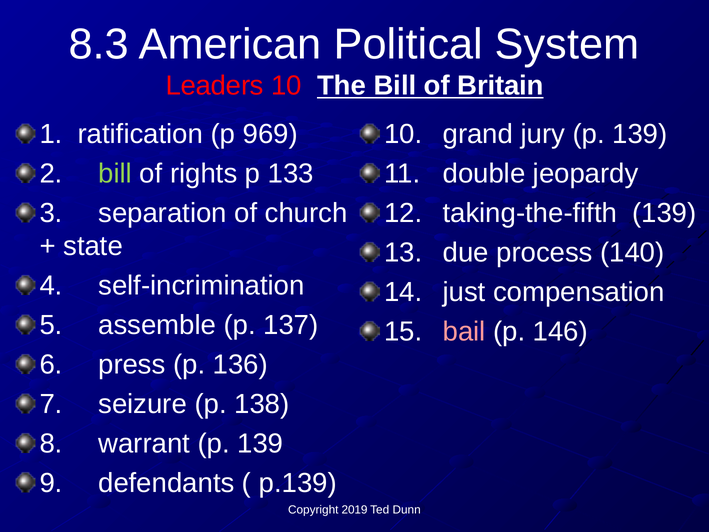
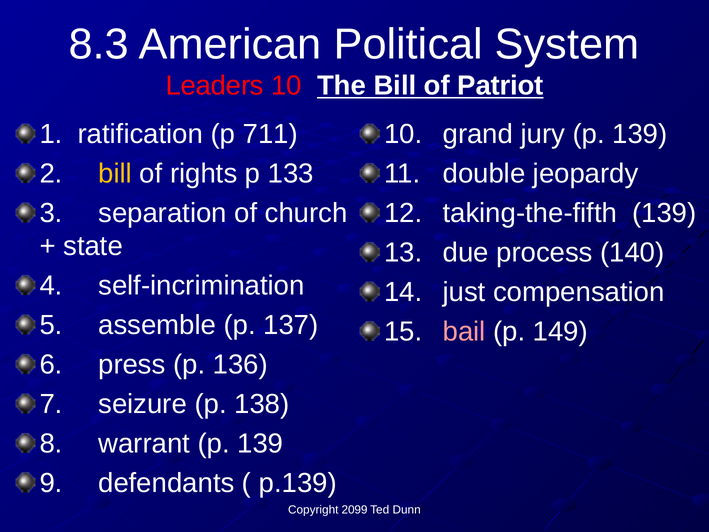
Britain: Britain -> Patriot
969: 969 -> 711
bill at (115, 174) colour: light green -> yellow
146: 146 -> 149
2019: 2019 -> 2099
